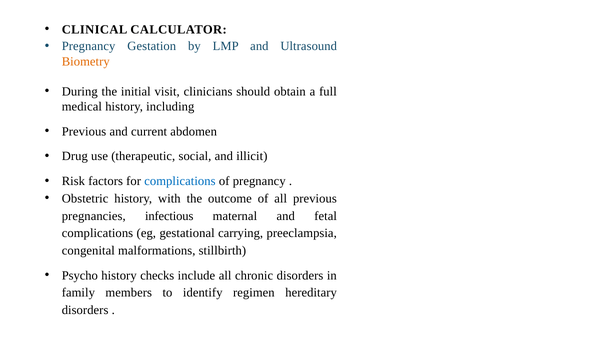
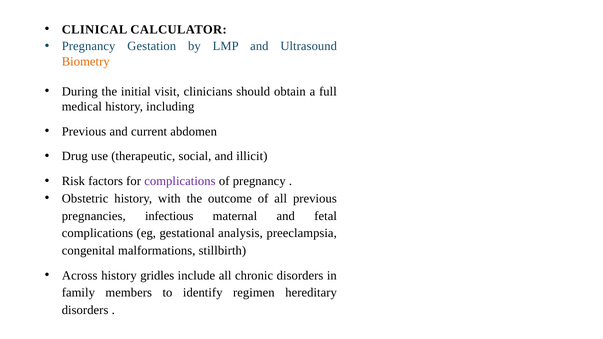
complications at (180, 181) colour: blue -> purple
carrying: carrying -> analysis
Psycho: Psycho -> Across
checks: checks -> gridles
